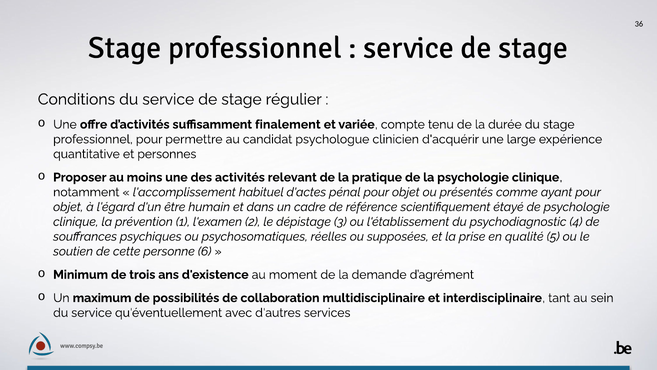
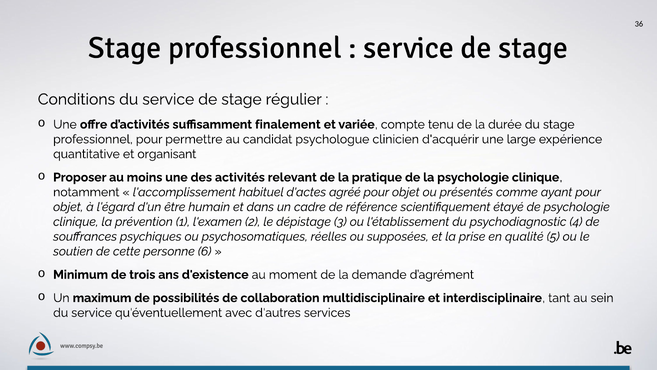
personnes: personnes -> organisant
pénal: pénal -> agréé
